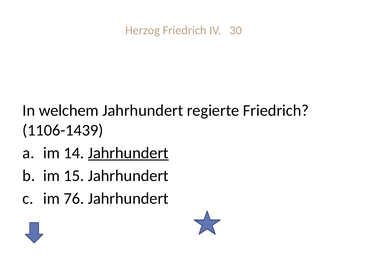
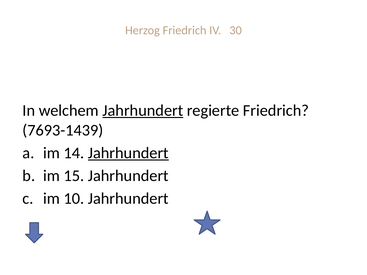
Jahrhundert at (143, 111) underline: none -> present
1106-1439: 1106-1439 -> 7693-1439
76: 76 -> 10
